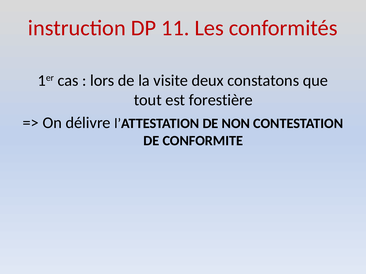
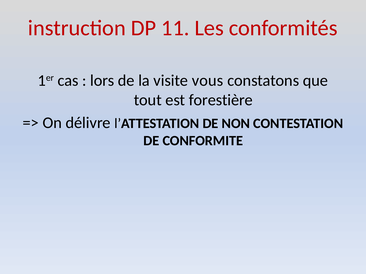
deux: deux -> vous
